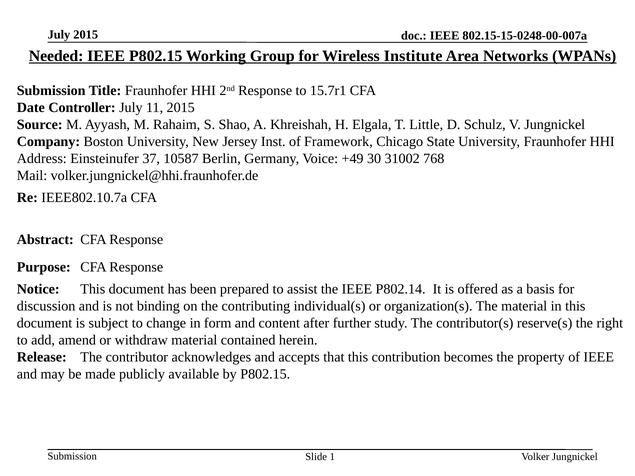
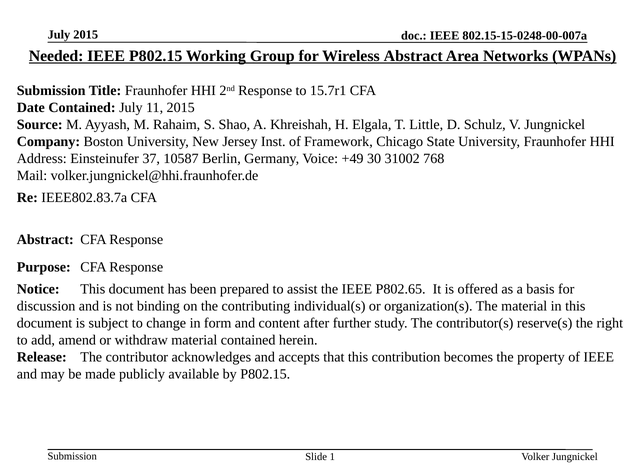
Wireless Institute: Institute -> Abstract
Date Controller: Controller -> Contained
IEEE802.10.7a: IEEE802.10.7a -> IEEE802.83.7a
P802.14: P802.14 -> P802.65
